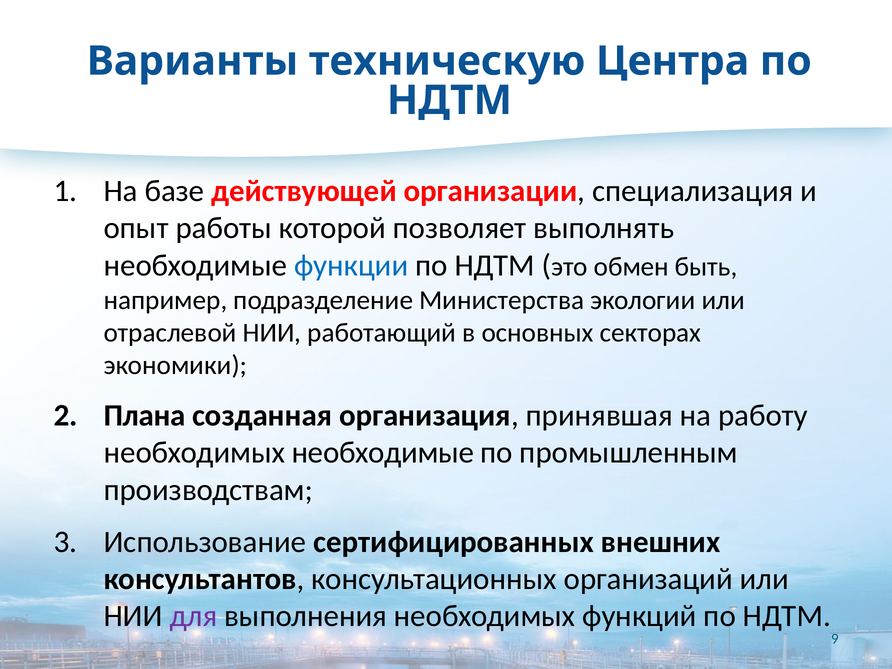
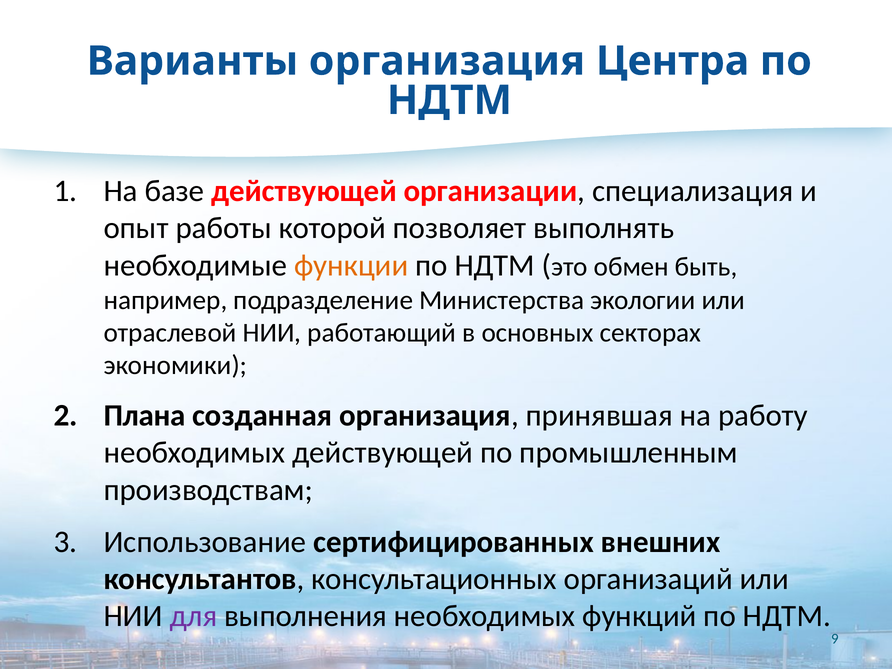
Варианты техническую: техническую -> организация
функции colour: blue -> orange
необходимых необходимые: необходимые -> действующей
